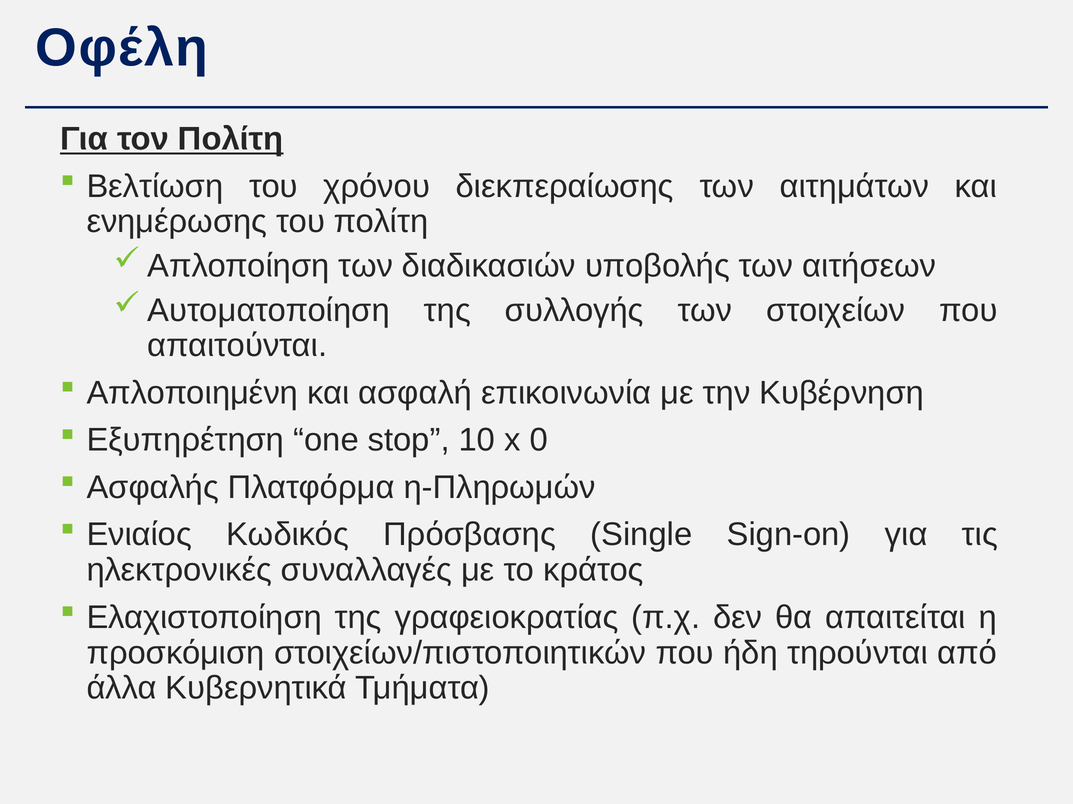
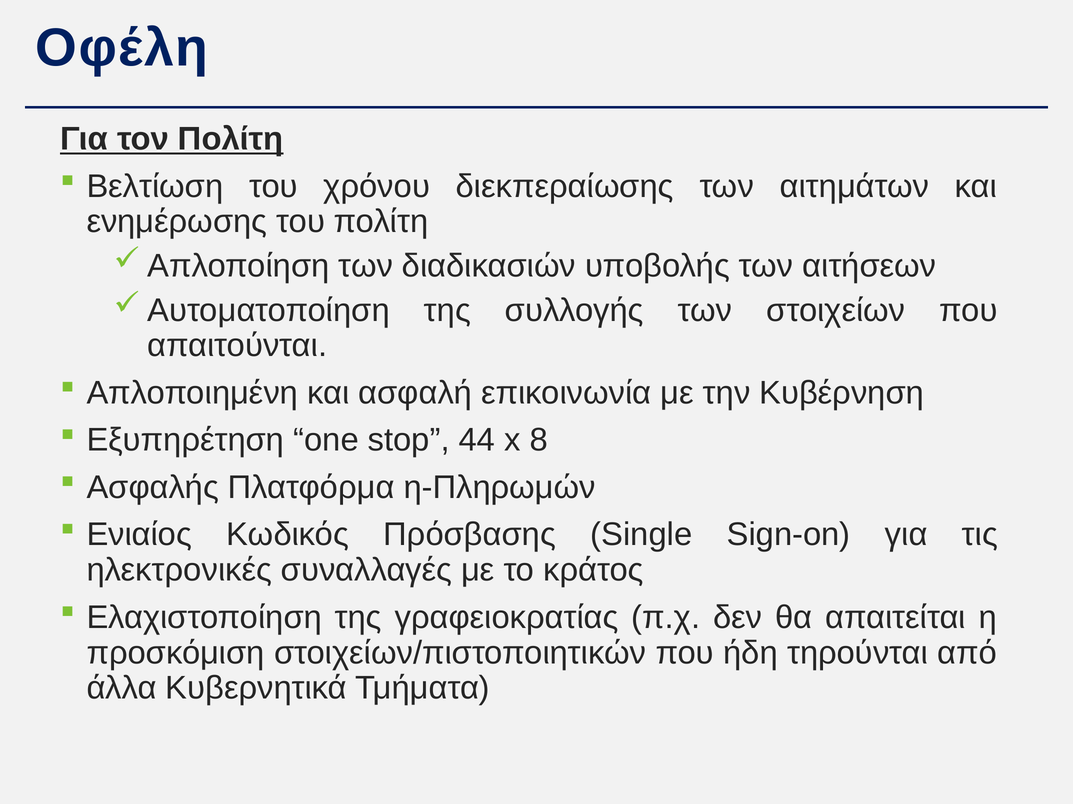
10: 10 -> 44
0: 0 -> 8
